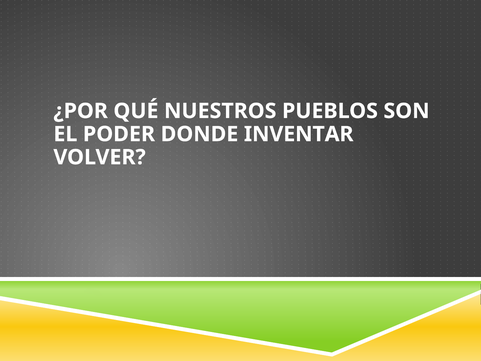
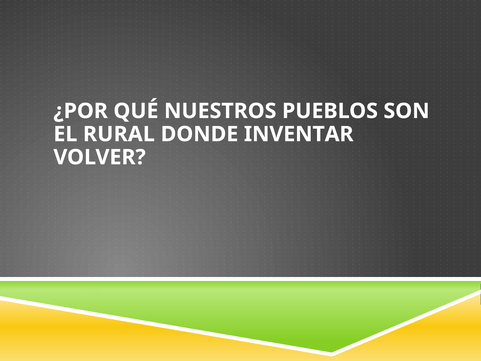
PODER: PODER -> RURAL
